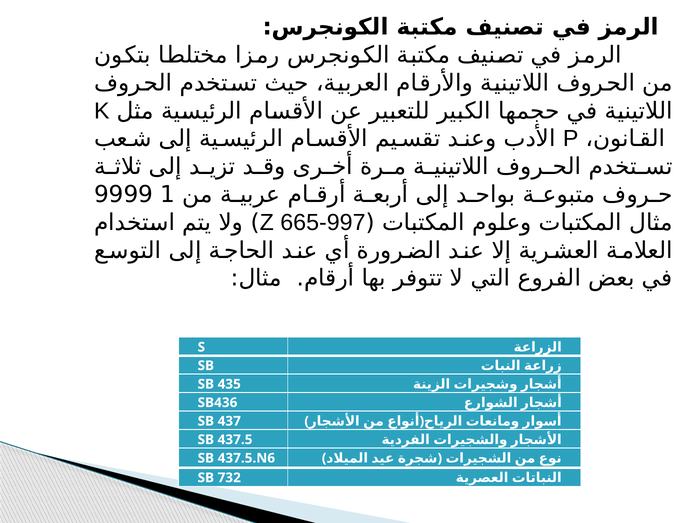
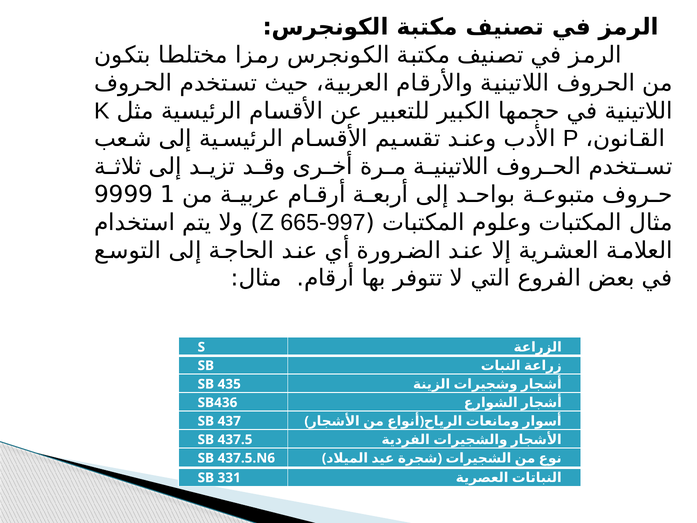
732: 732 -> 331
